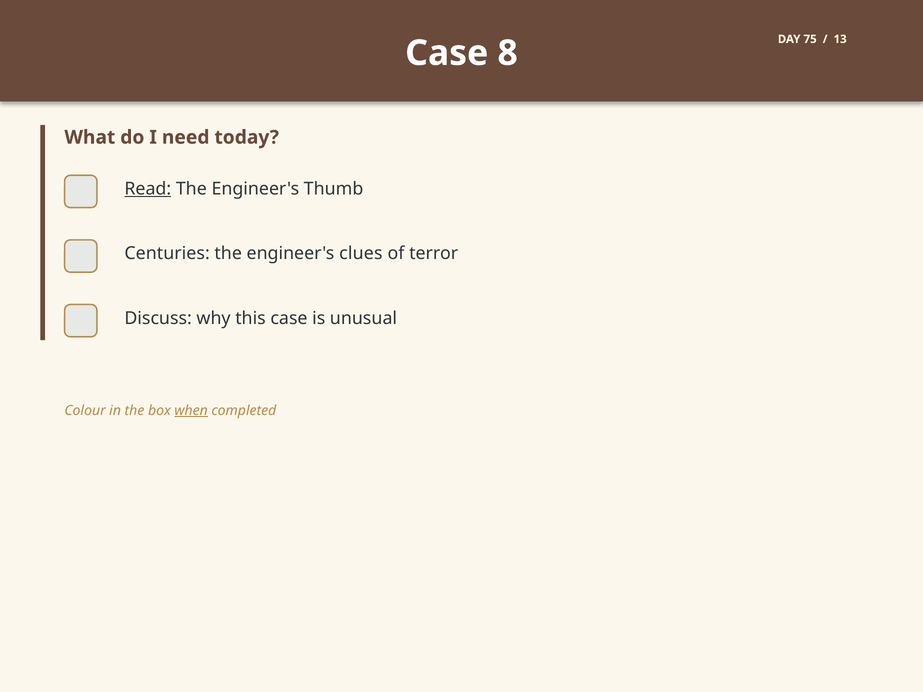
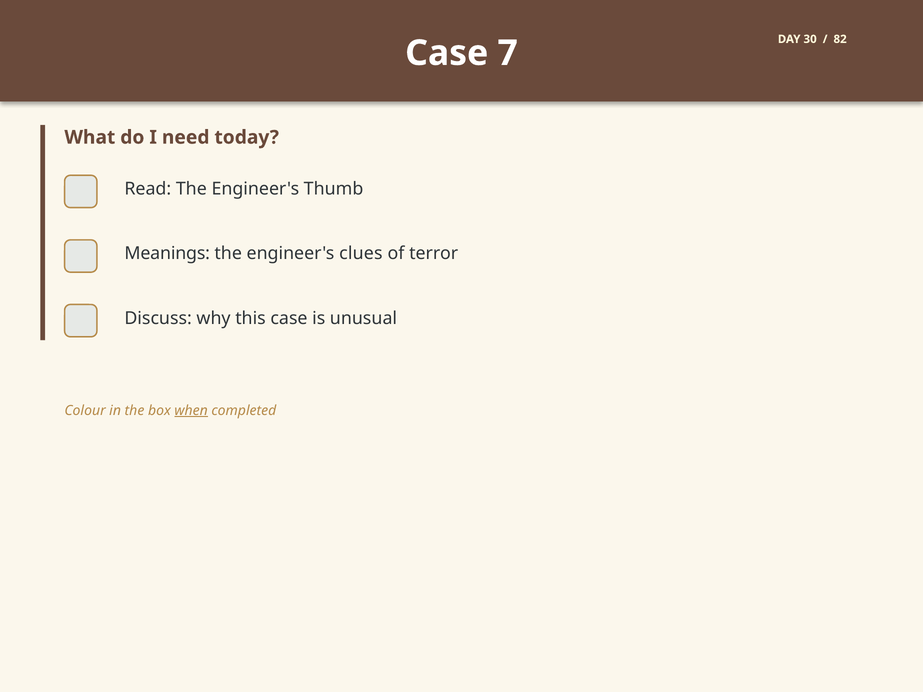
75: 75 -> 30
13: 13 -> 82
8: 8 -> 7
Read underline: present -> none
Centuries: Centuries -> Meanings
